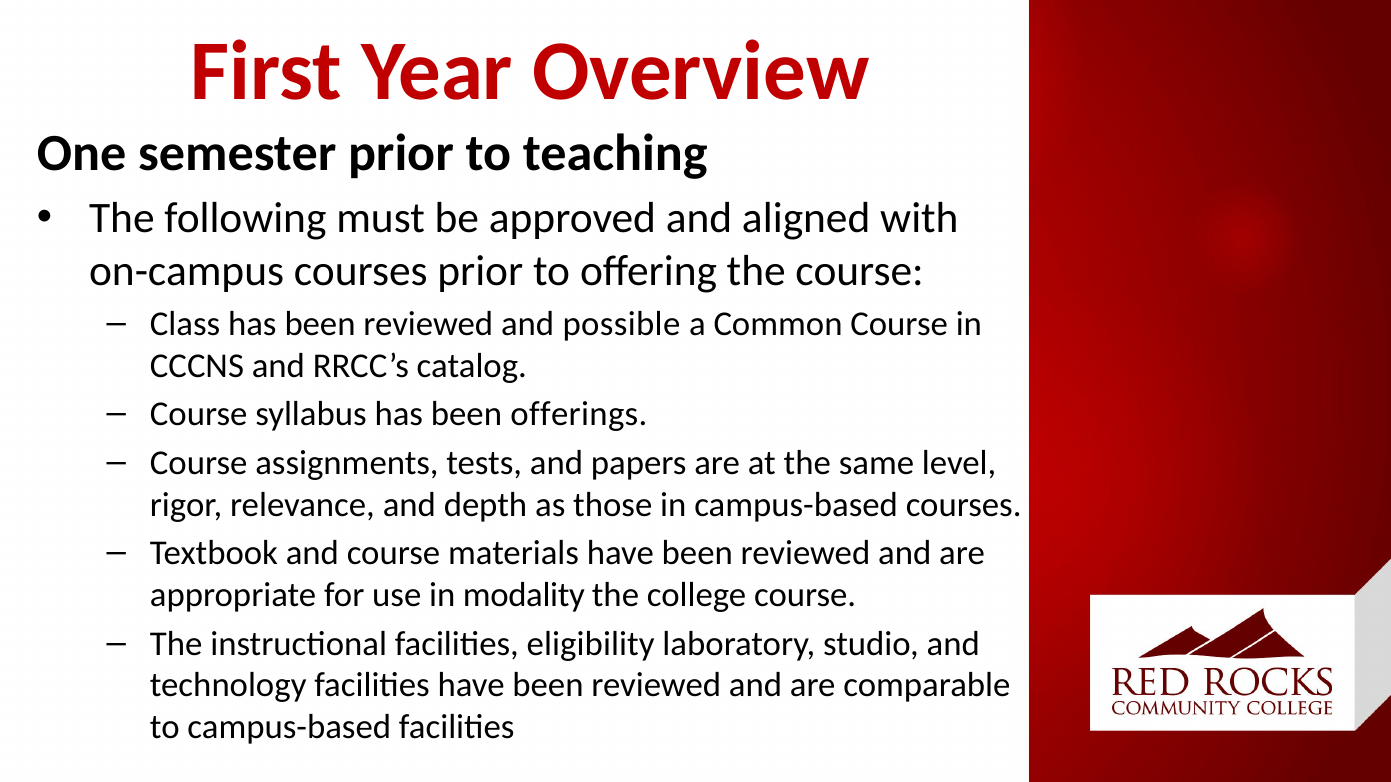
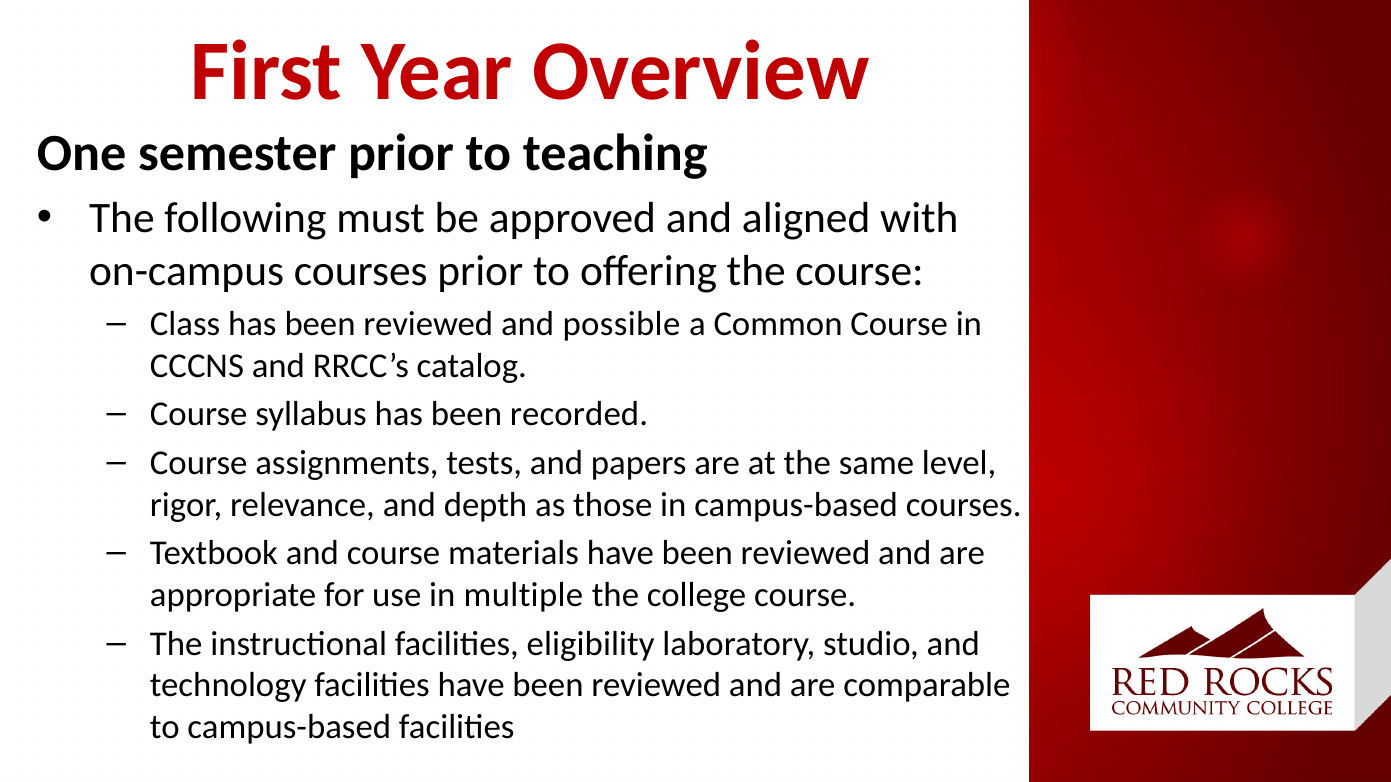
offerings: offerings -> recorded
modality: modality -> multiple
